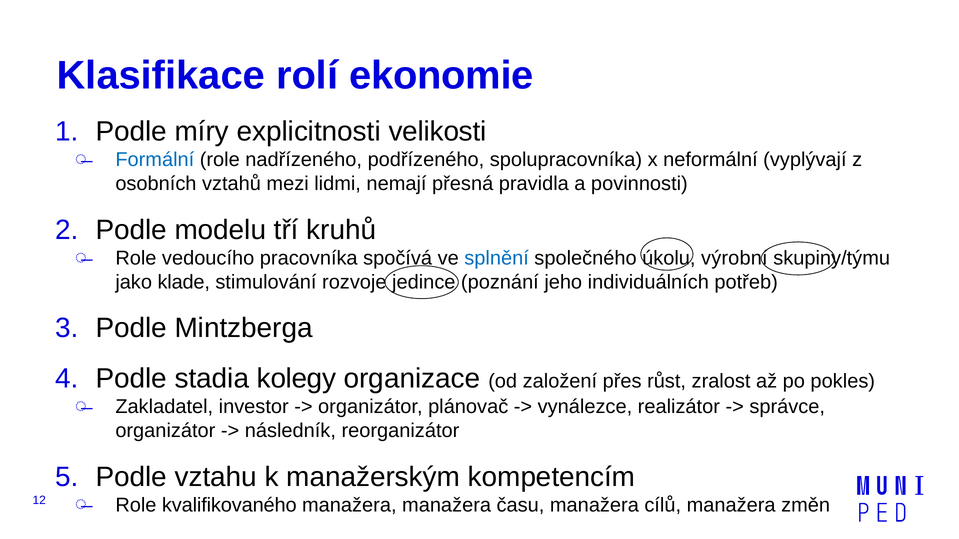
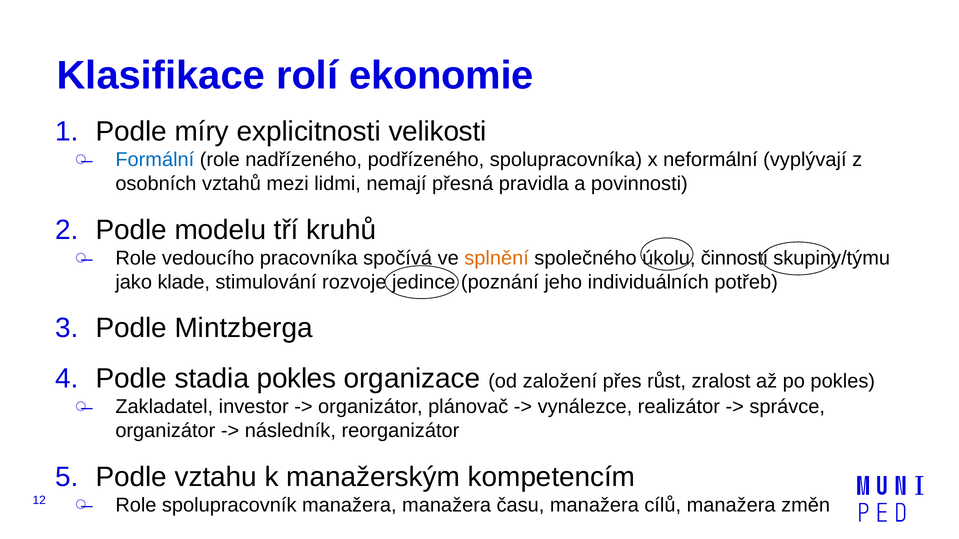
splnění colour: blue -> orange
výrobní: výrobní -> činností
stadia kolegy: kolegy -> pokles
kvalifikovaného: kvalifikovaného -> spolupracovník
